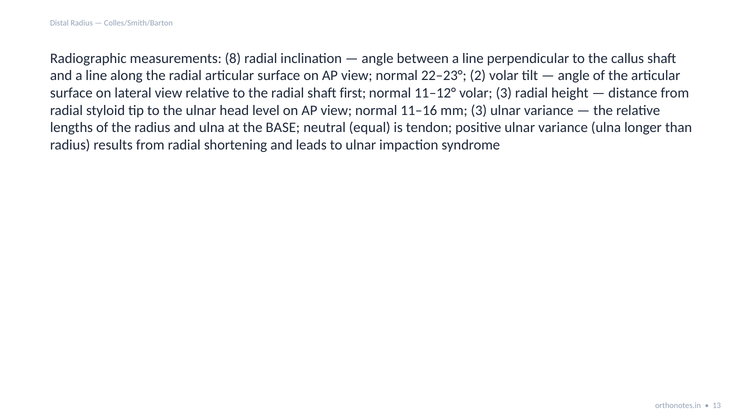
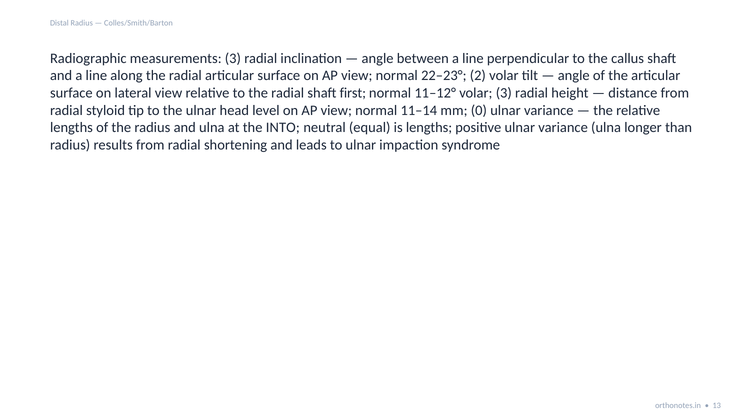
measurements 8: 8 -> 3
11–16: 11–16 -> 11–14
mm 3: 3 -> 0
BASE: BASE -> INTO
is tendon: tendon -> lengths
